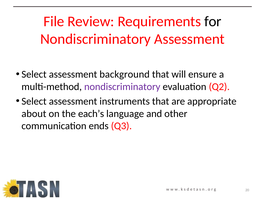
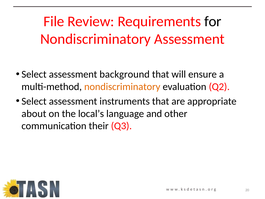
nondiscriminatory at (122, 87) colour: purple -> orange
each’s: each’s -> local’s
ends: ends -> their
